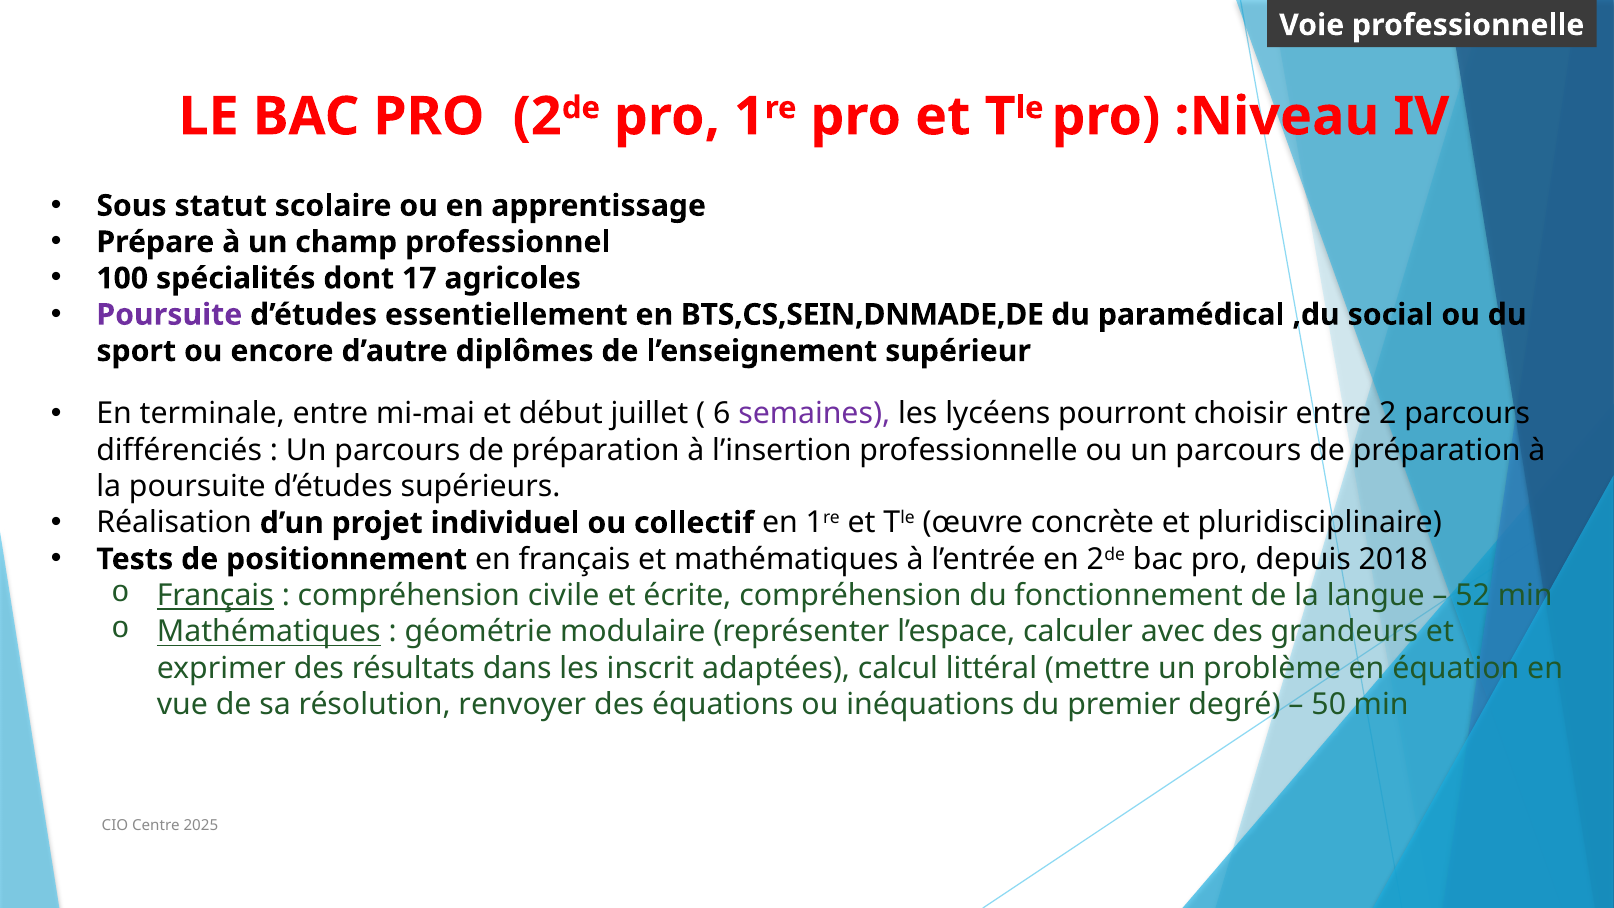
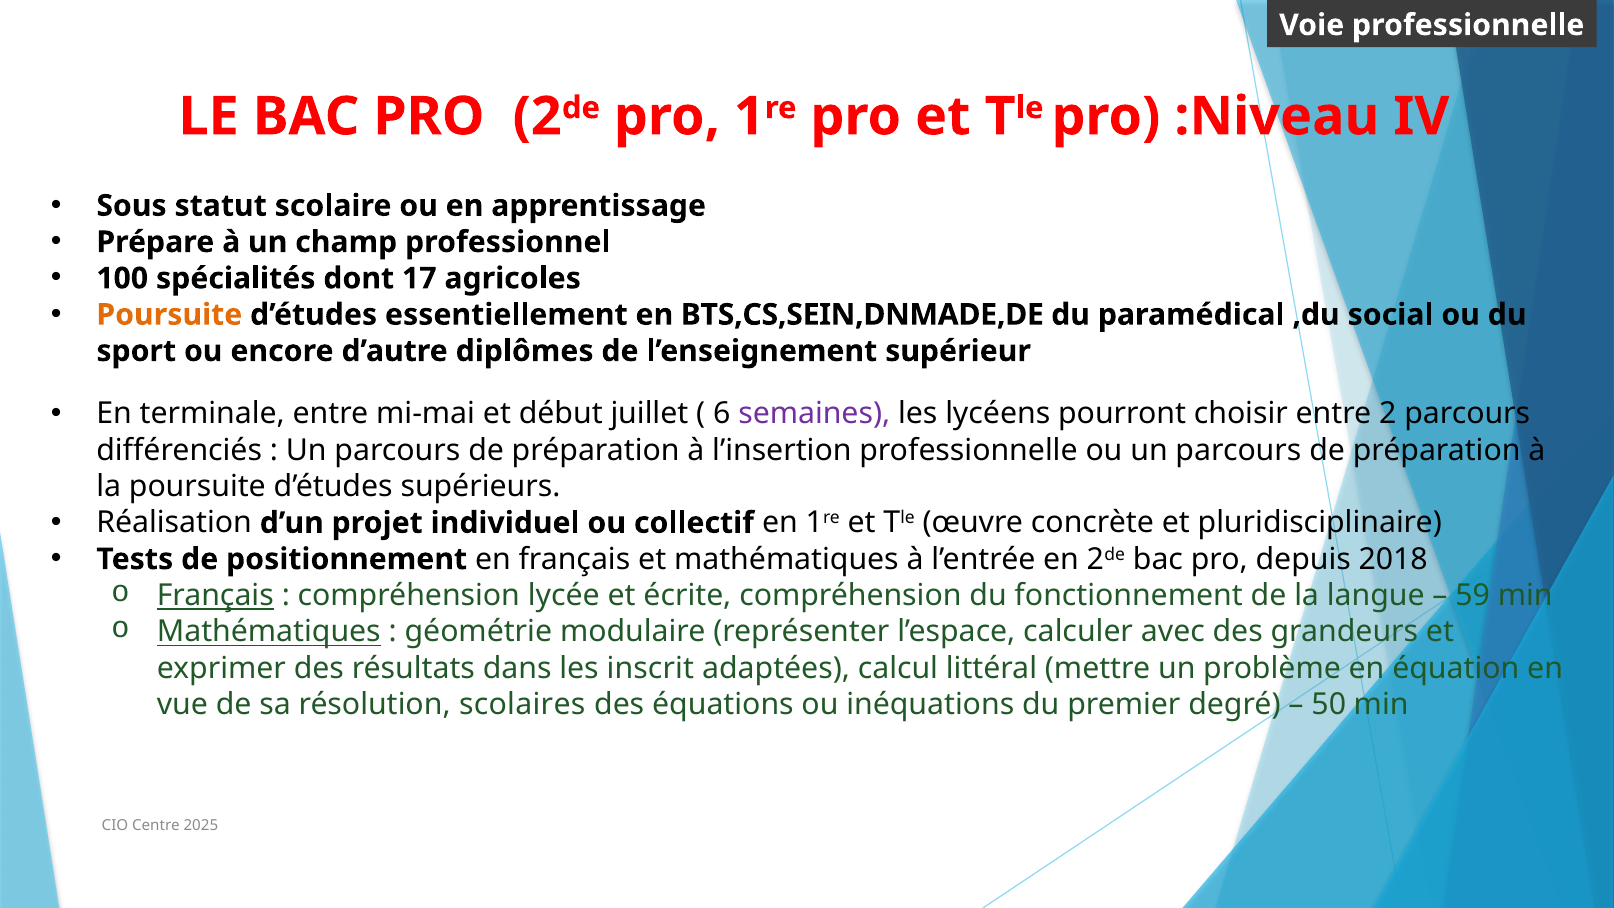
Poursuite at (169, 315) colour: purple -> orange
civile: civile -> lycée
52: 52 -> 59
renvoyer: renvoyer -> scolaires
